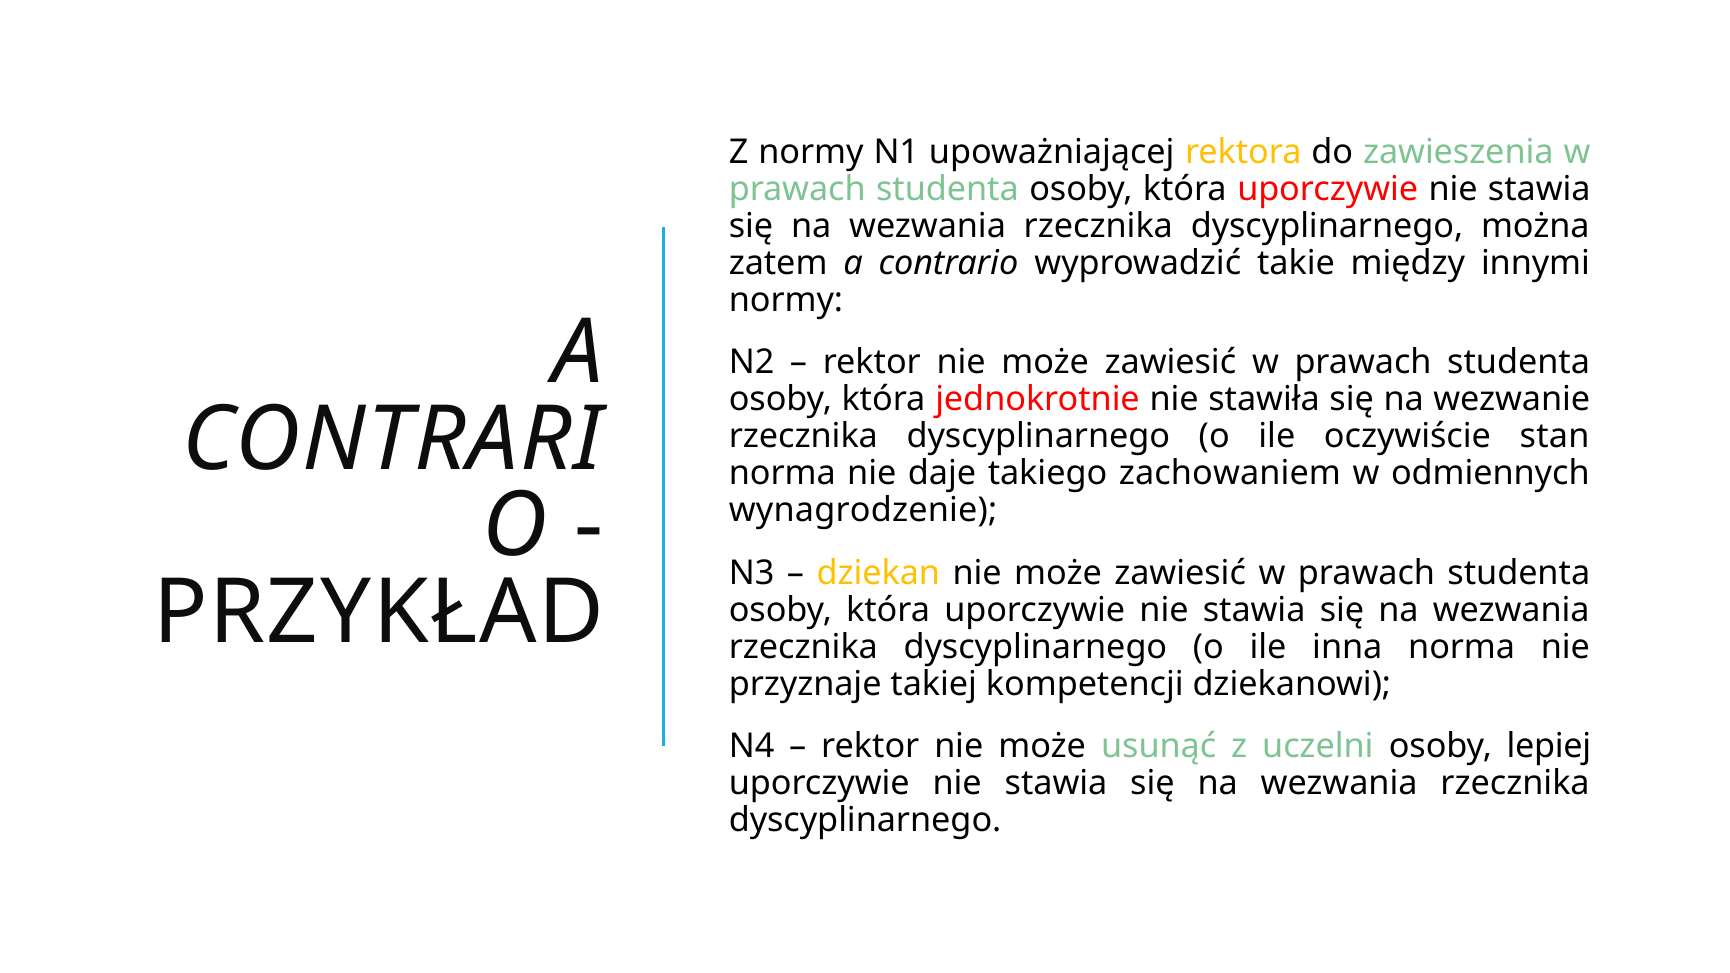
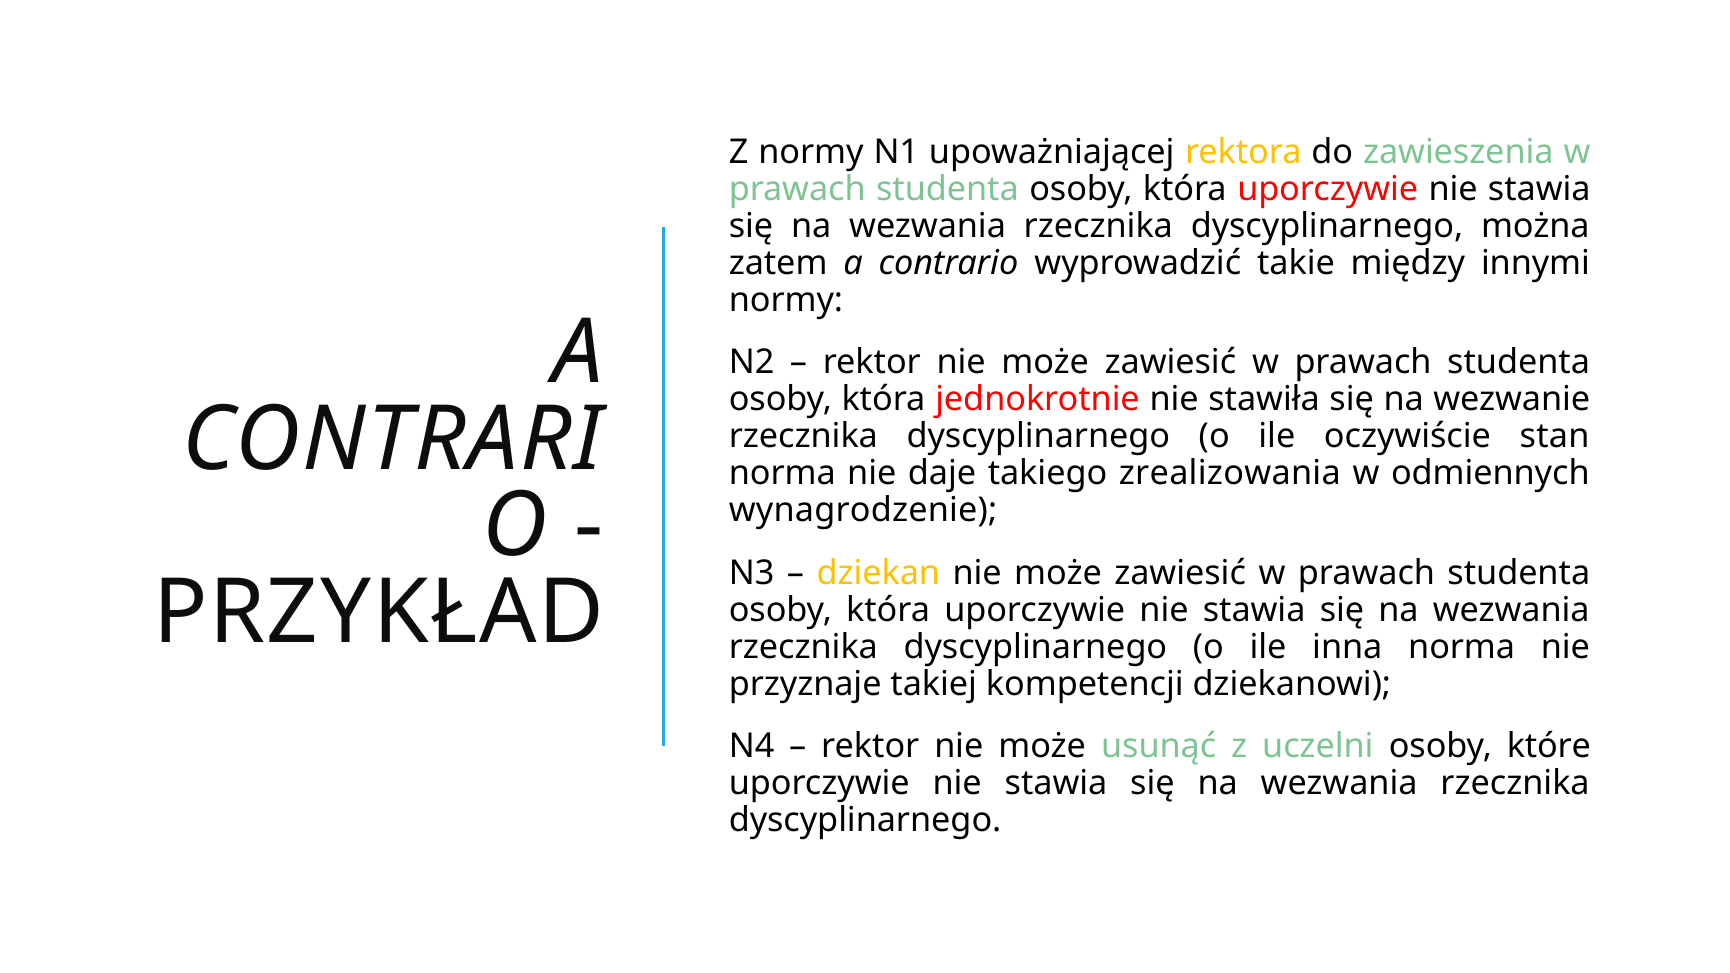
zachowaniem: zachowaniem -> zrealizowania
lepiej: lepiej -> które
